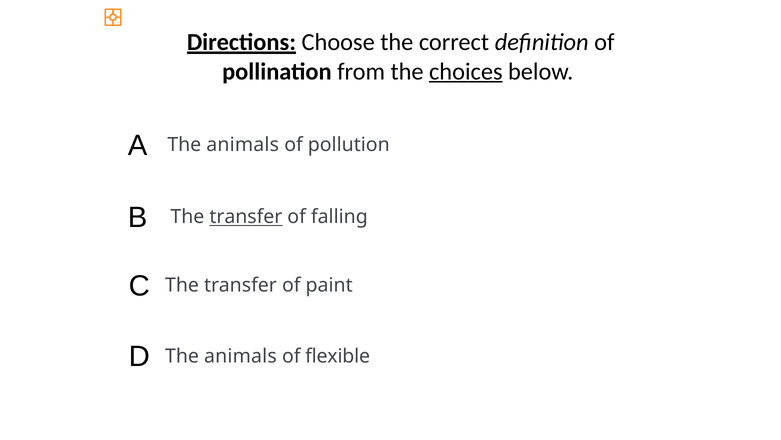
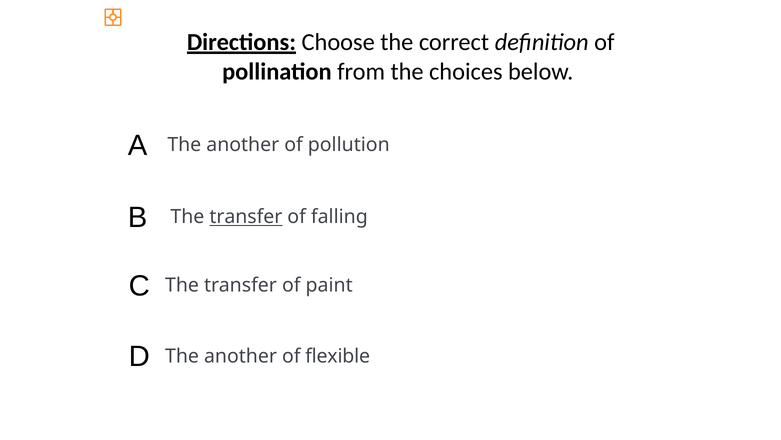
choices underline: present -> none
animals at (243, 144): animals -> another
D The animals: animals -> another
